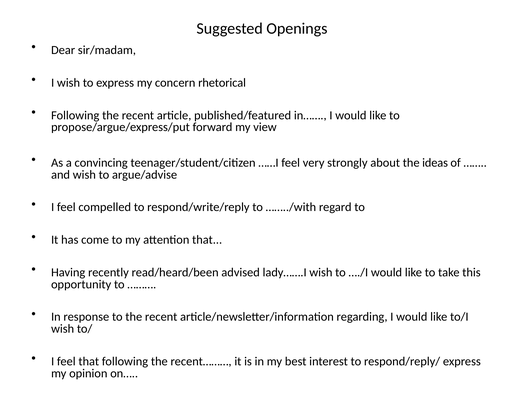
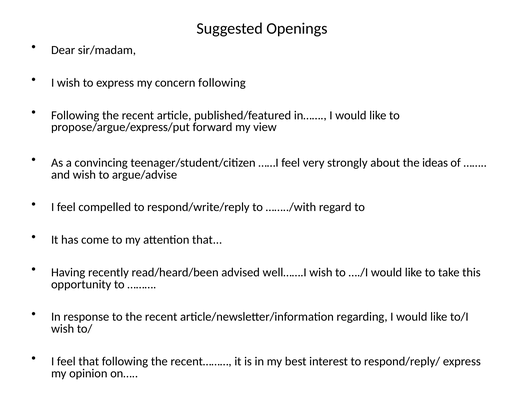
concern rhetorical: rhetorical -> following
lady…….I: lady…….I -> well…….I
